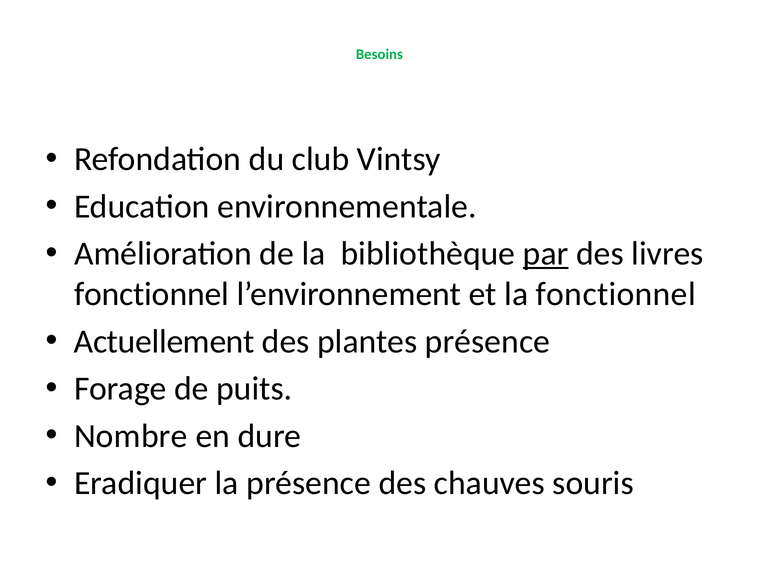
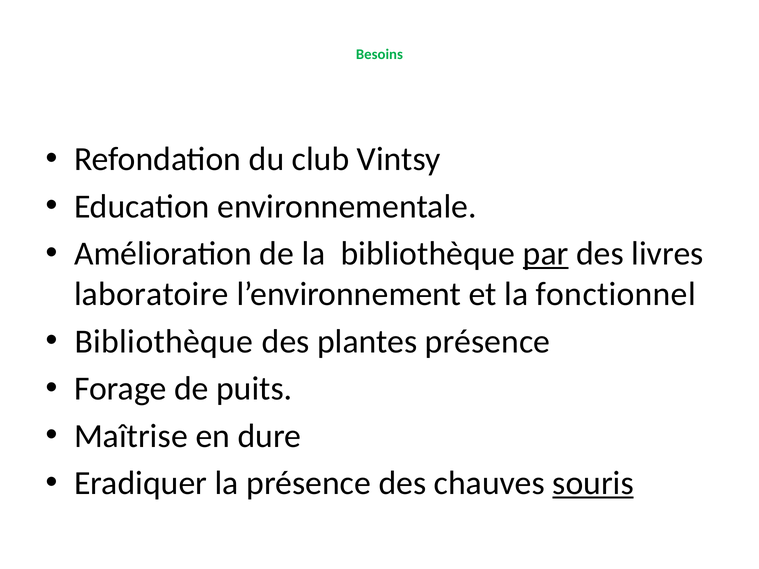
fonctionnel at (152, 294): fonctionnel -> laboratoire
Actuellement at (164, 342): Actuellement -> Bibliothèque
Nombre: Nombre -> Maîtrise
souris underline: none -> present
